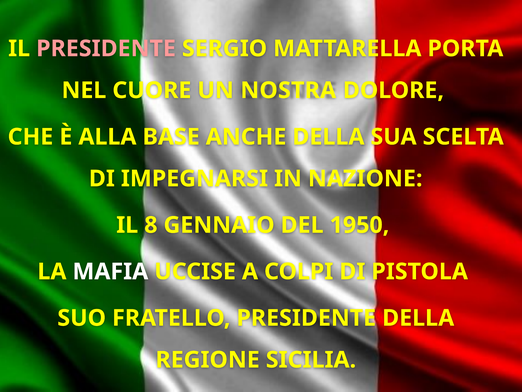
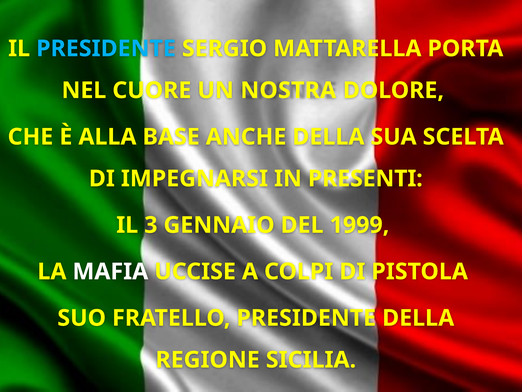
PRESIDENTE at (106, 49) colour: pink -> light blue
NAZIONE: NAZIONE -> PRESENTI
8: 8 -> 3
1950: 1950 -> 1999
